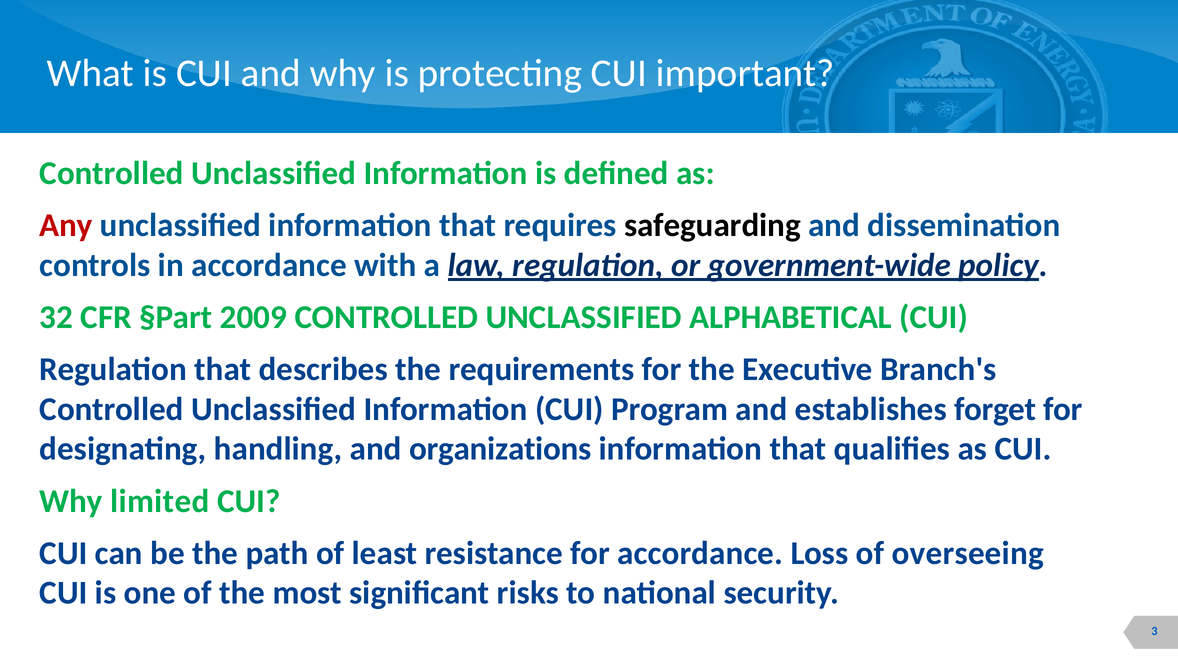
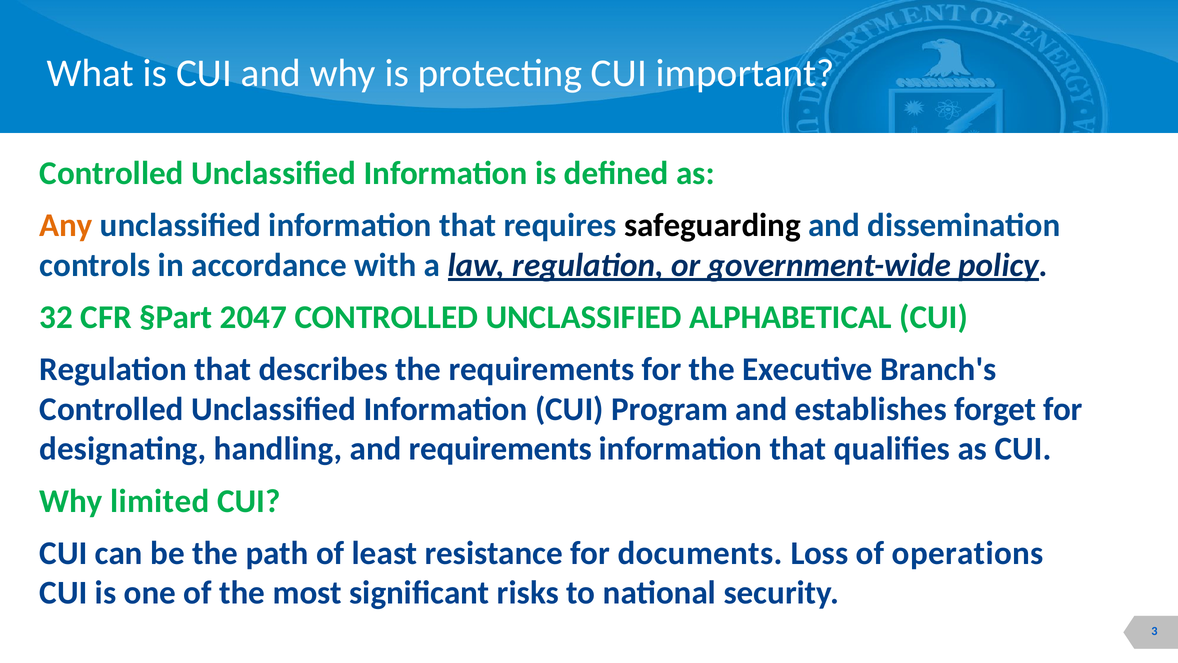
Any colour: red -> orange
2009: 2009 -> 2047
and organizations: organizations -> requirements
for accordance: accordance -> documents
overseeing: overseeing -> operations
